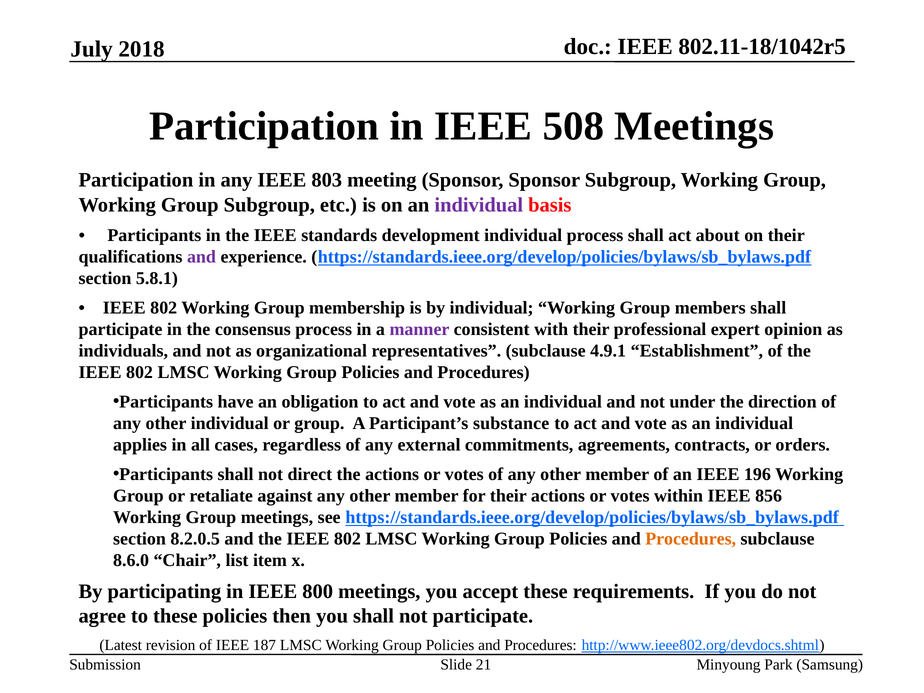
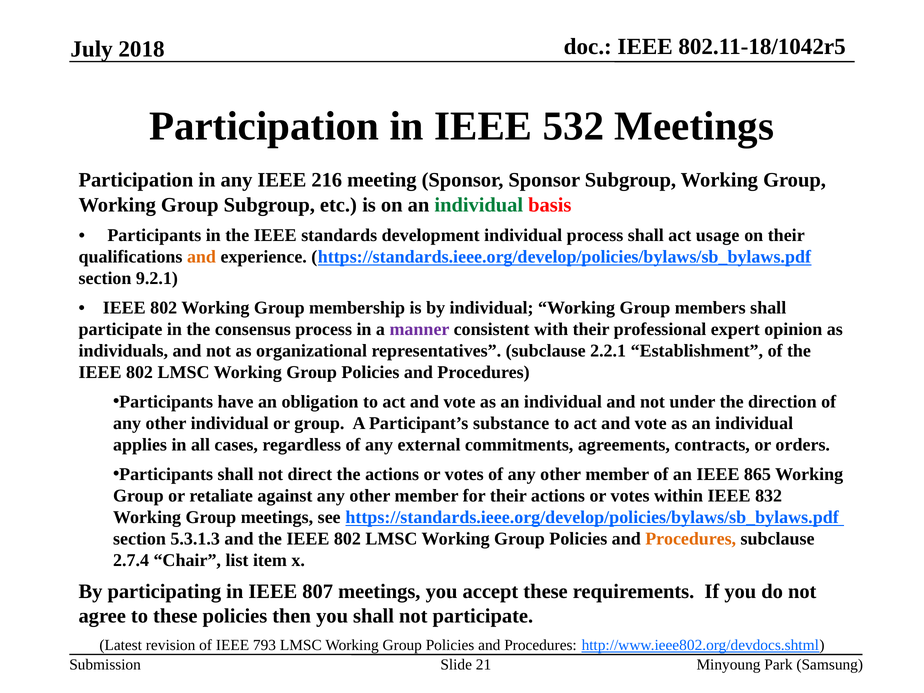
508: 508 -> 532
803: 803 -> 216
individual at (479, 205) colour: purple -> green
about: about -> usage
and at (201, 257) colour: purple -> orange
5.8.1: 5.8.1 -> 9.2.1
4.9.1: 4.9.1 -> 2.2.1
196: 196 -> 865
856: 856 -> 832
8.2.0.5: 8.2.0.5 -> 5.3.1.3
8.6.0: 8.6.0 -> 2.7.4
800: 800 -> 807
187: 187 -> 793
